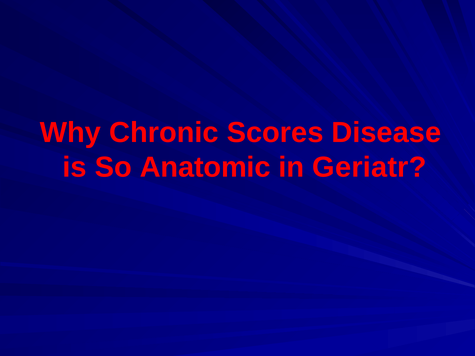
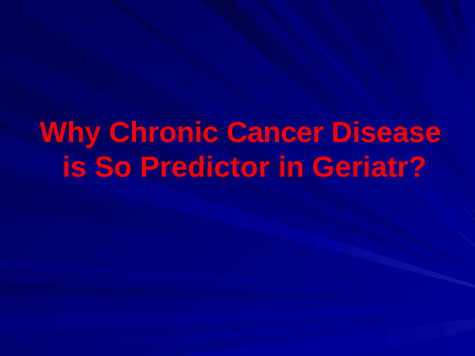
Scores: Scores -> Cancer
Anatomic: Anatomic -> Predictor
